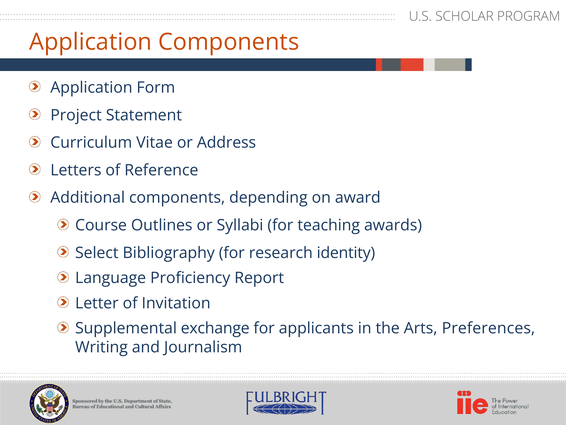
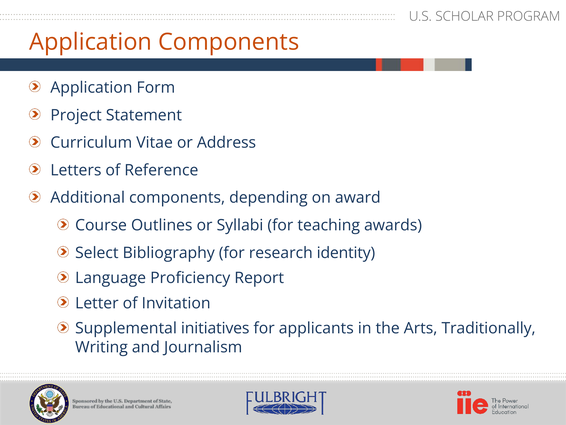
exchange: exchange -> initiatives
Preferences: Preferences -> Traditionally
